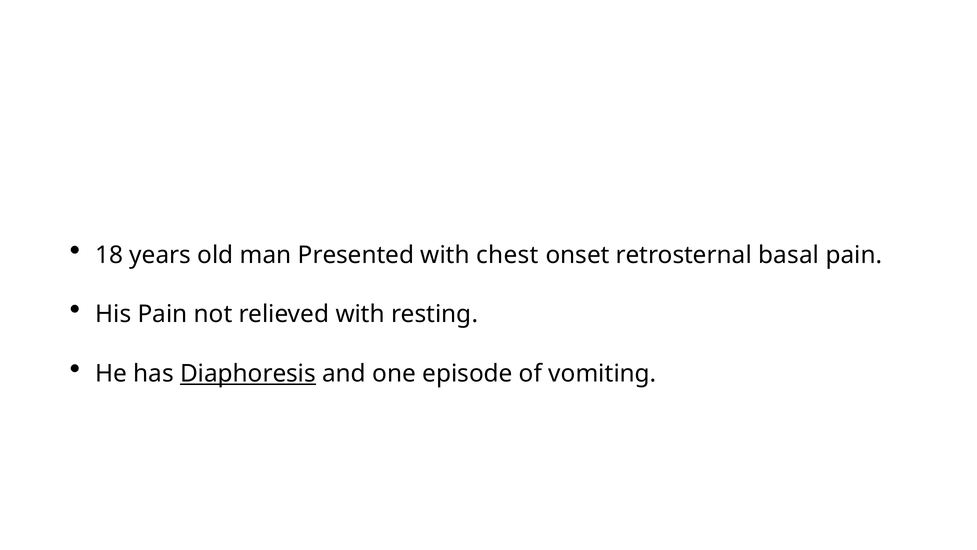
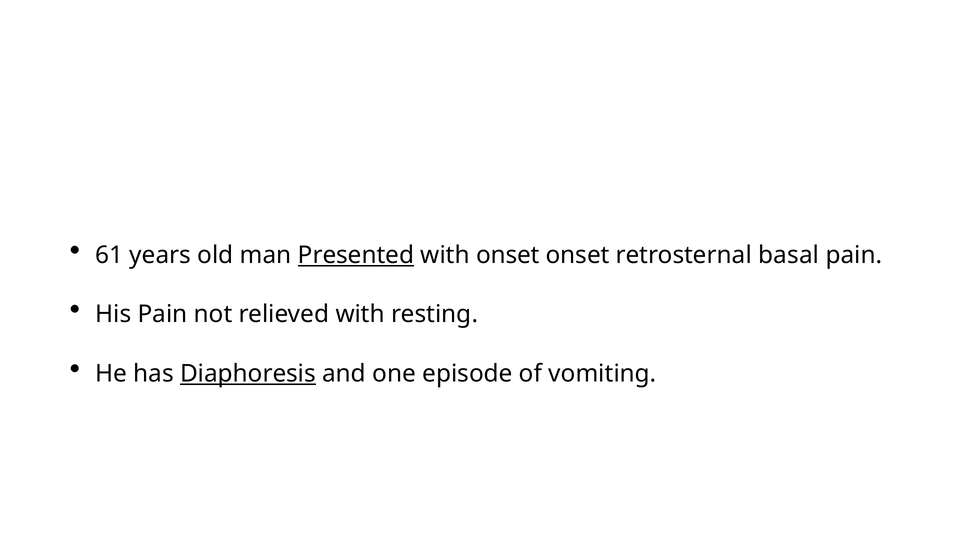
18: 18 -> 61
Presented underline: none -> present
with chest: chest -> onset
